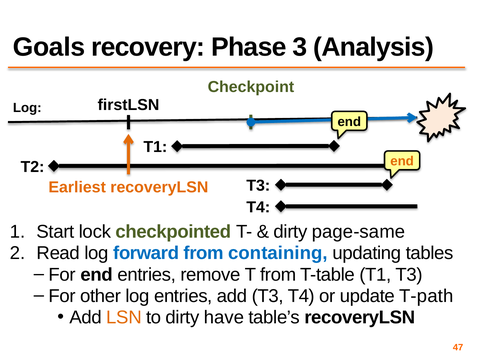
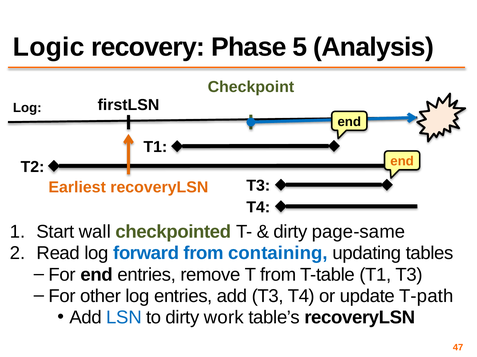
Goals: Goals -> Logic
3: 3 -> 5
lock: lock -> wall
LSN colour: orange -> blue
have: have -> work
